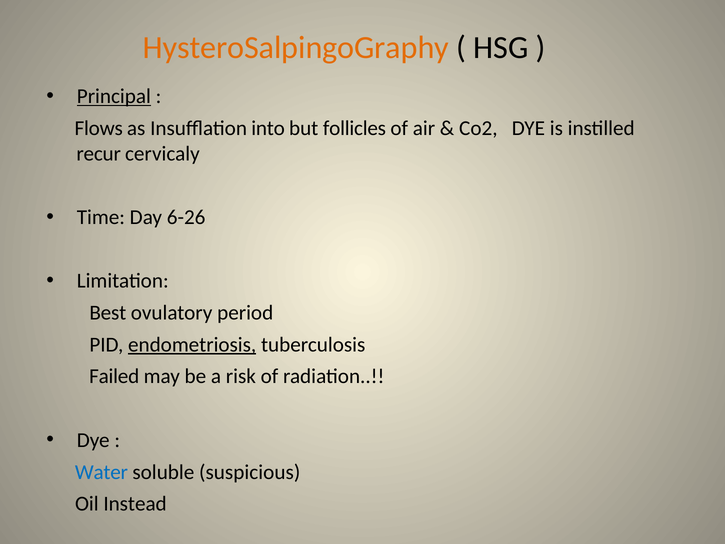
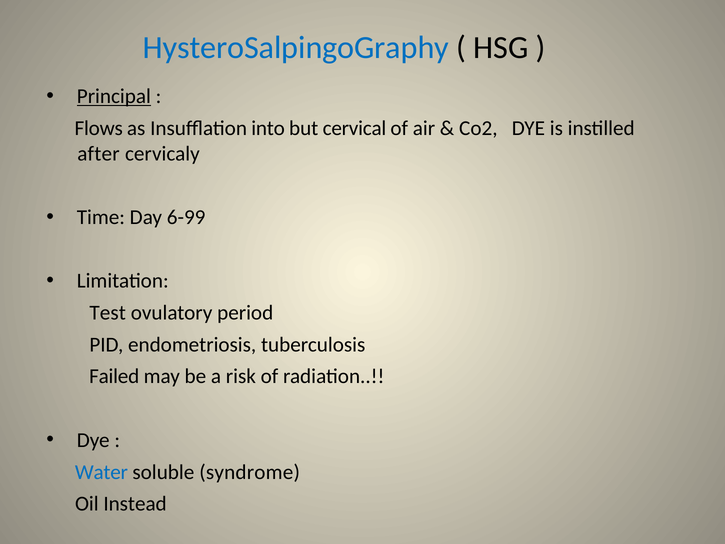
HysteroSalpingoGraphy colour: orange -> blue
follicles: follicles -> cervical
recur: recur -> after
6-26: 6-26 -> 6-99
Best: Best -> Test
endometriosis underline: present -> none
suspicious: suspicious -> syndrome
